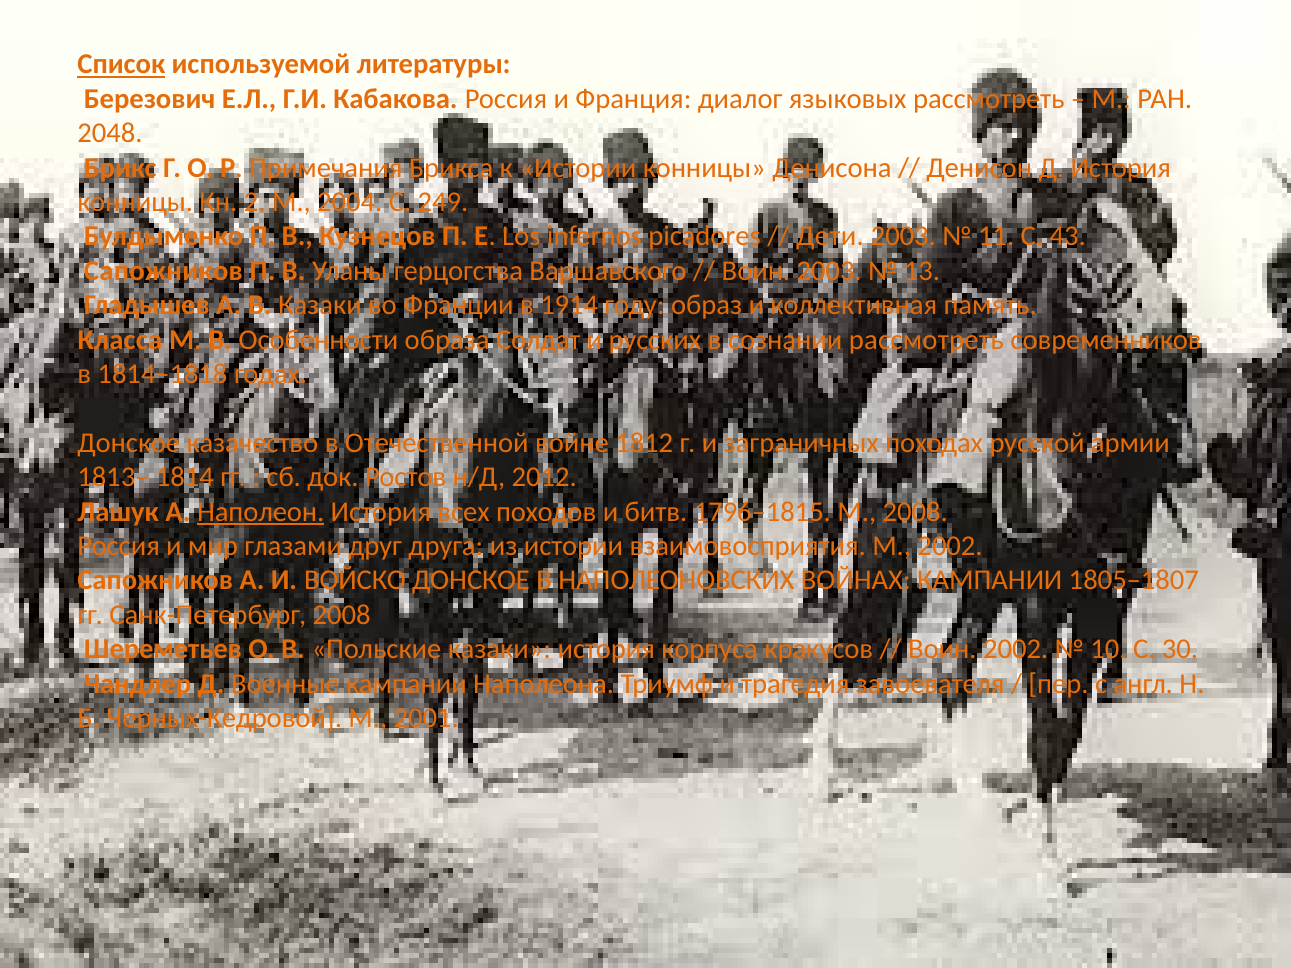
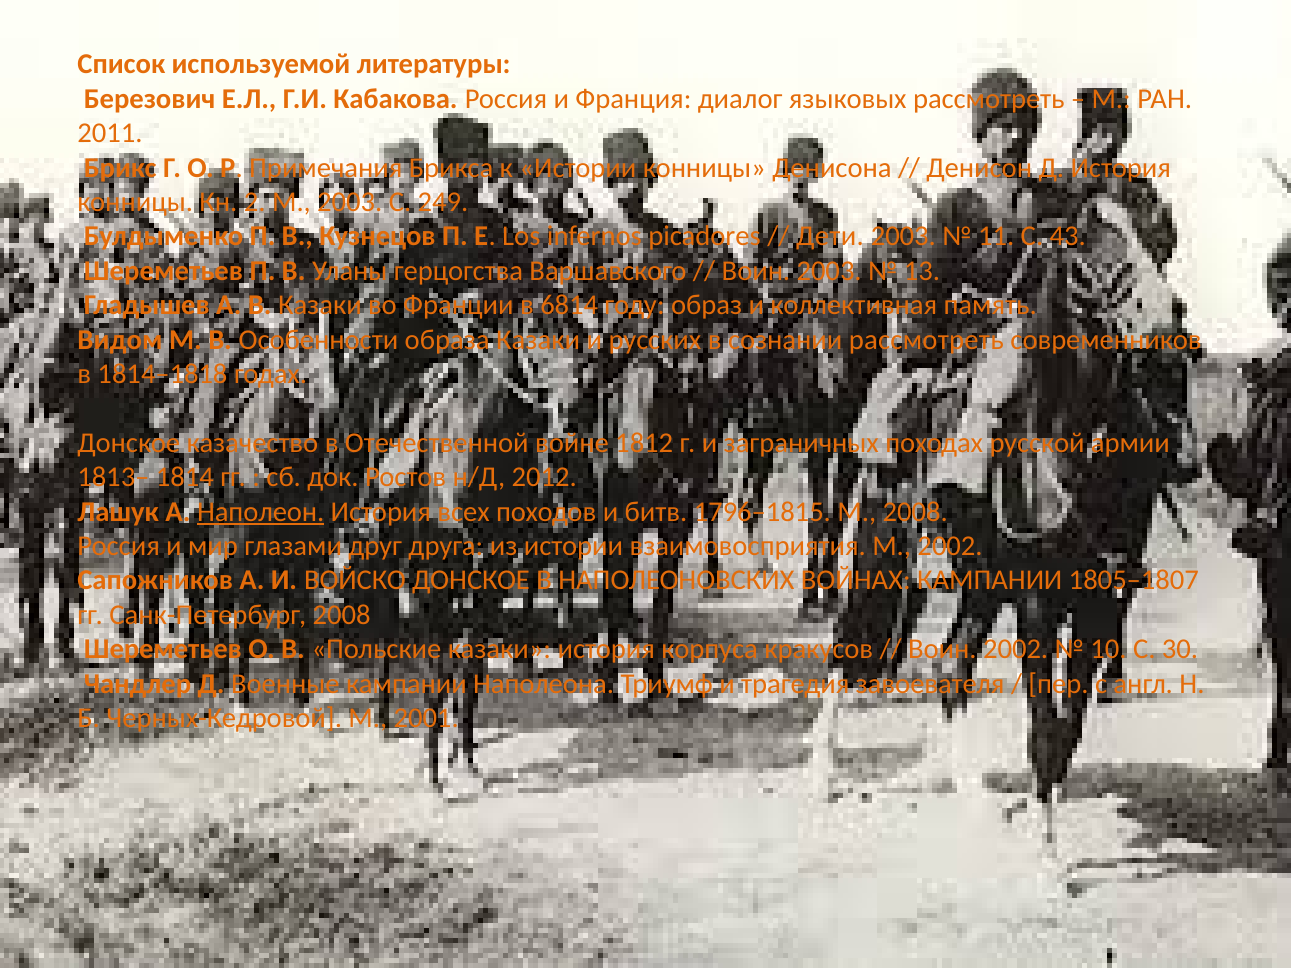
Список underline: present -> none
2048: 2048 -> 2011
М 2004: 2004 -> 2003
Cапожников at (163, 271): Cапожников -> Шереметьев
1914: 1914 -> 6814
Класса: Класса -> Видом
образа Солдат: Солдат -> Казаки
